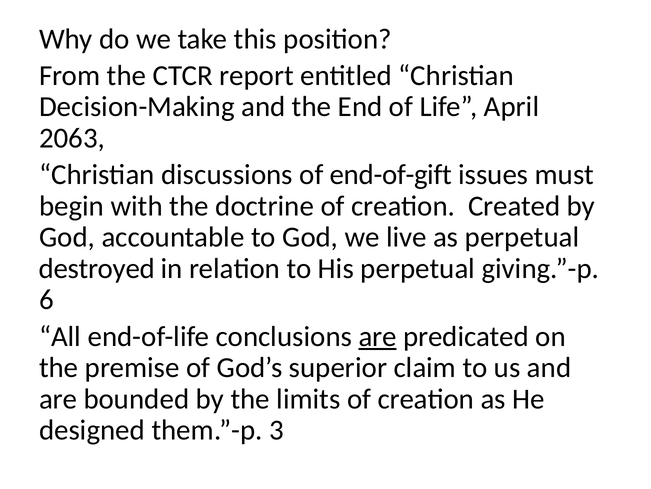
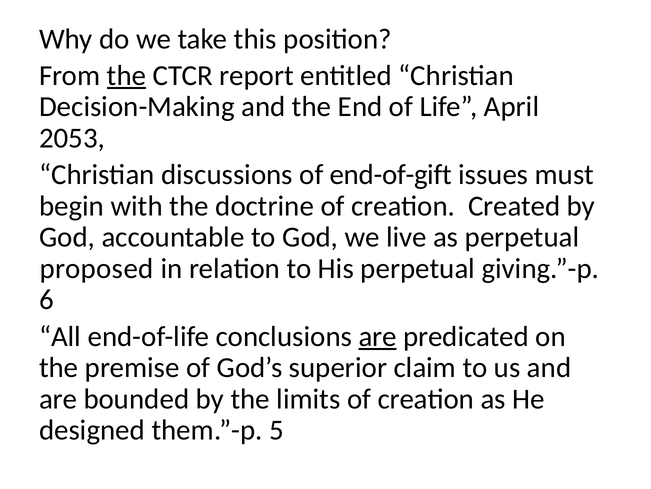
the at (126, 75) underline: none -> present
2063: 2063 -> 2053
destroyed: destroyed -> proposed
3: 3 -> 5
